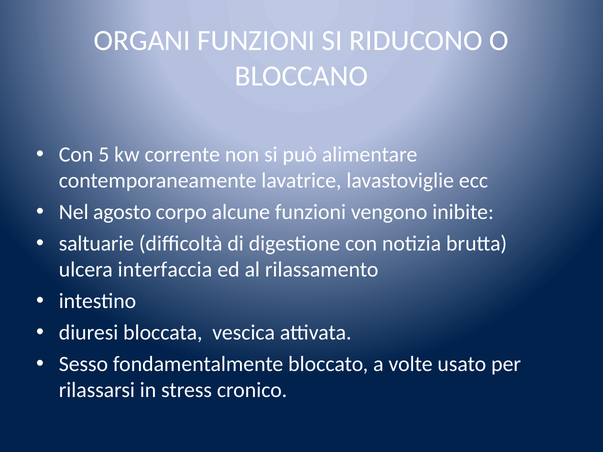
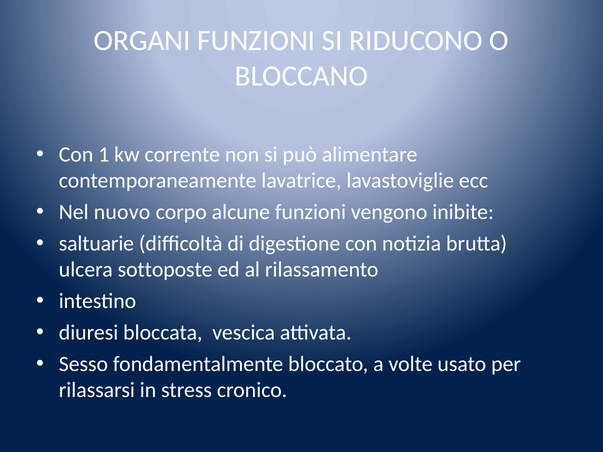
5: 5 -> 1
agosto: agosto -> nuovo
interfaccia: interfaccia -> sottoposte
